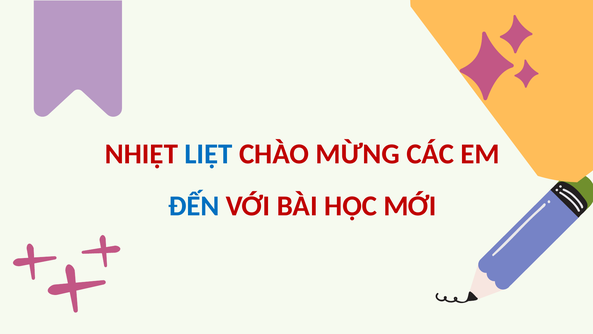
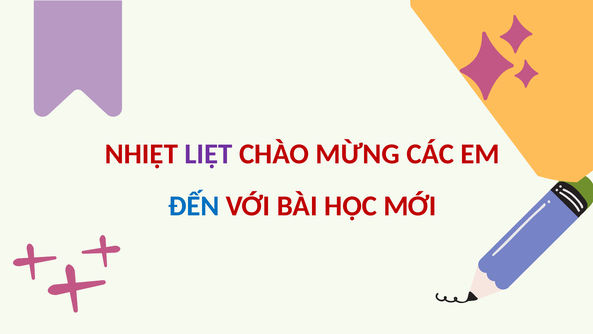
LIỆT colour: blue -> purple
